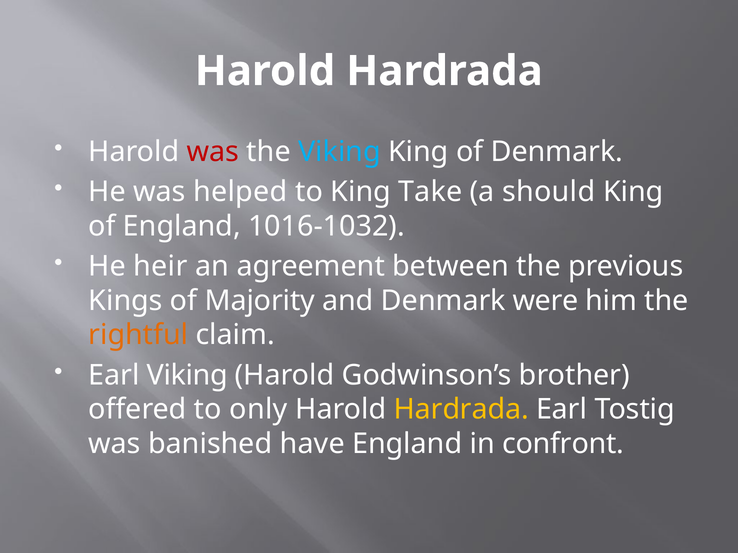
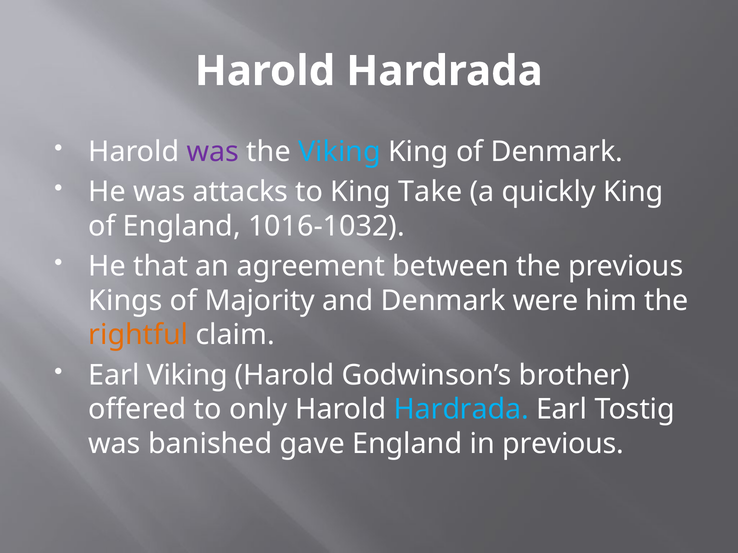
was at (213, 152) colour: red -> purple
helped: helped -> attacks
should: should -> quickly
heir: heir -> that
Hardrada at (461, 410) colour: yellow -> light blue
have: have -> gave
in confront: confront -> previous
